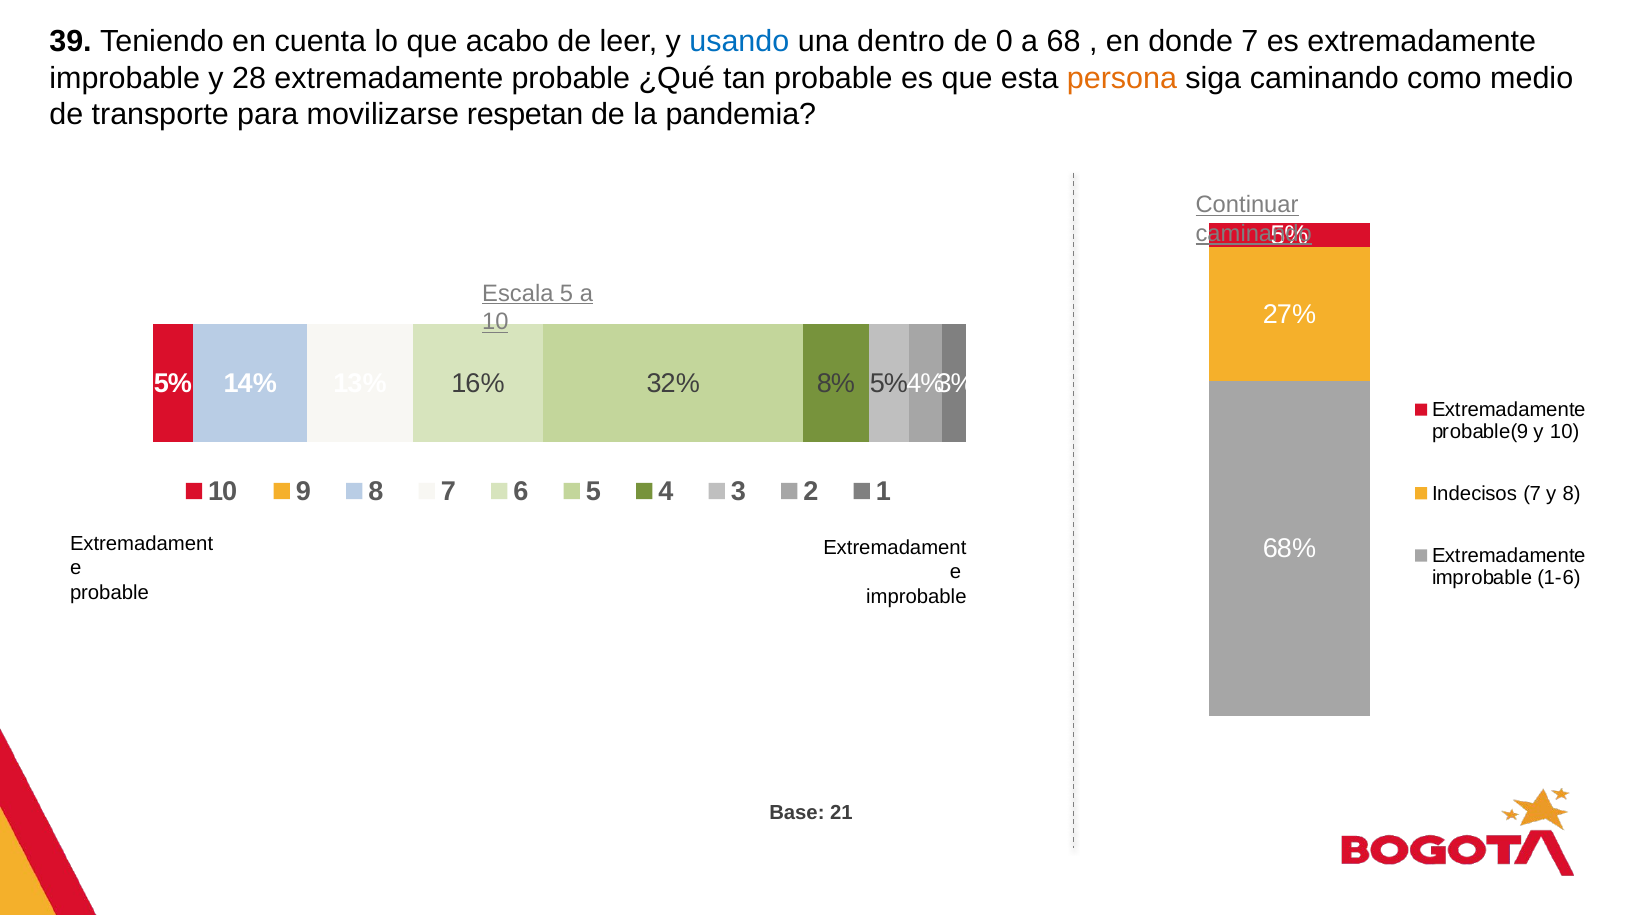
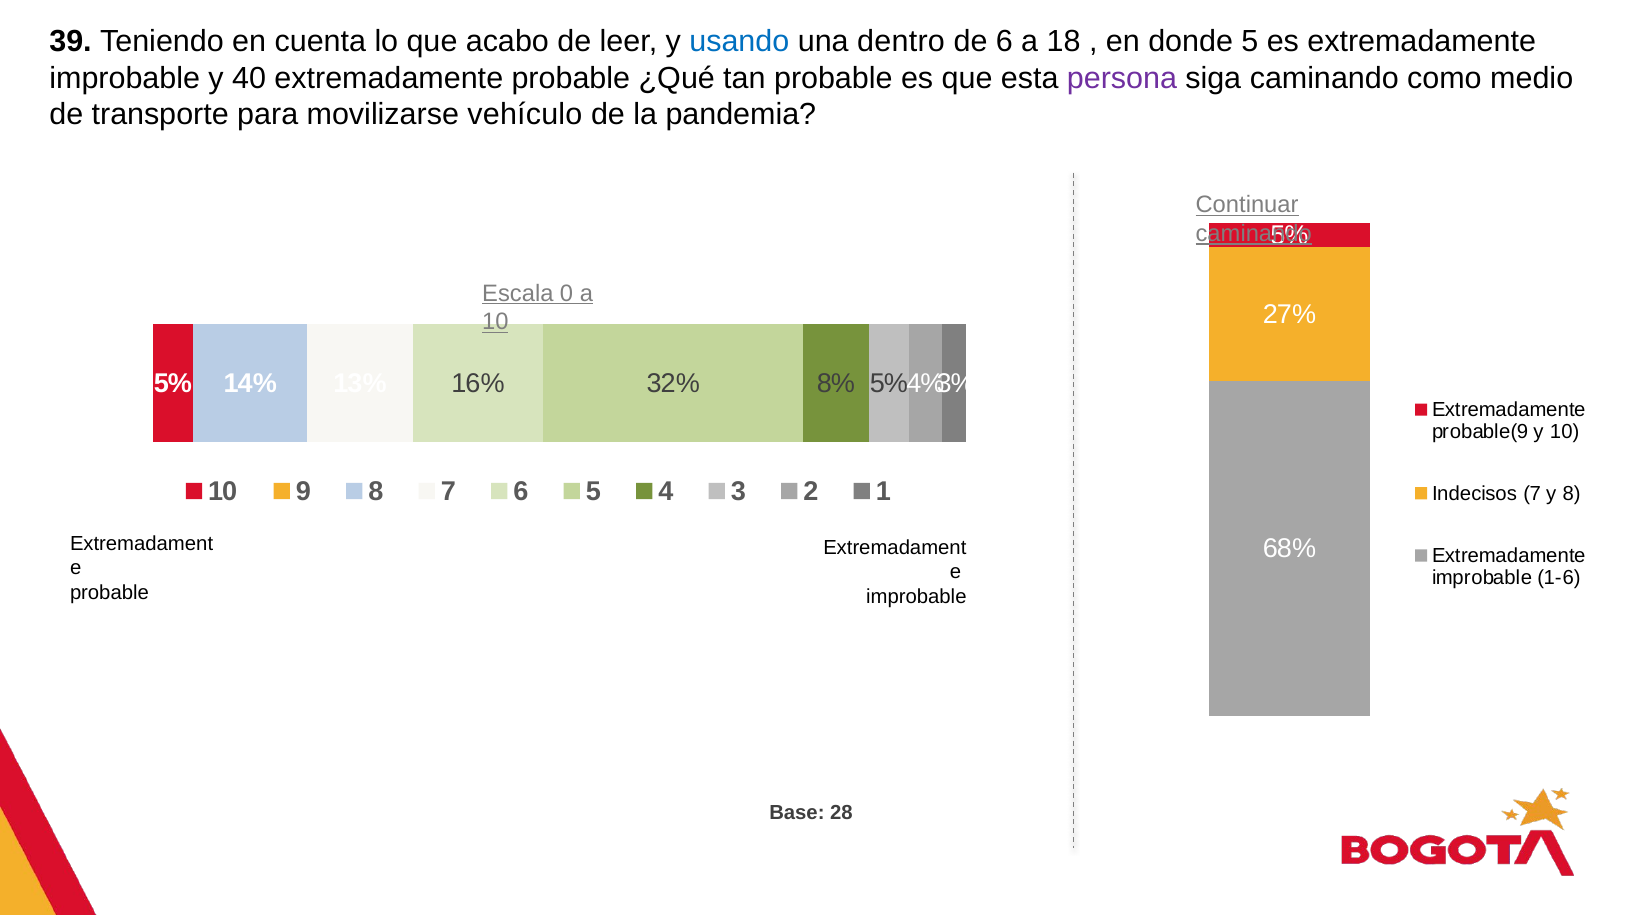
de 0: 0 -> 6
68: 68 -> 18
donde 7: 7 -> 5
28: 28 -> 40
persona colour: orange -> purple
respetan: respetan -> vehículo
Escala 5: 5 -> 0
21: 21 -> 28
